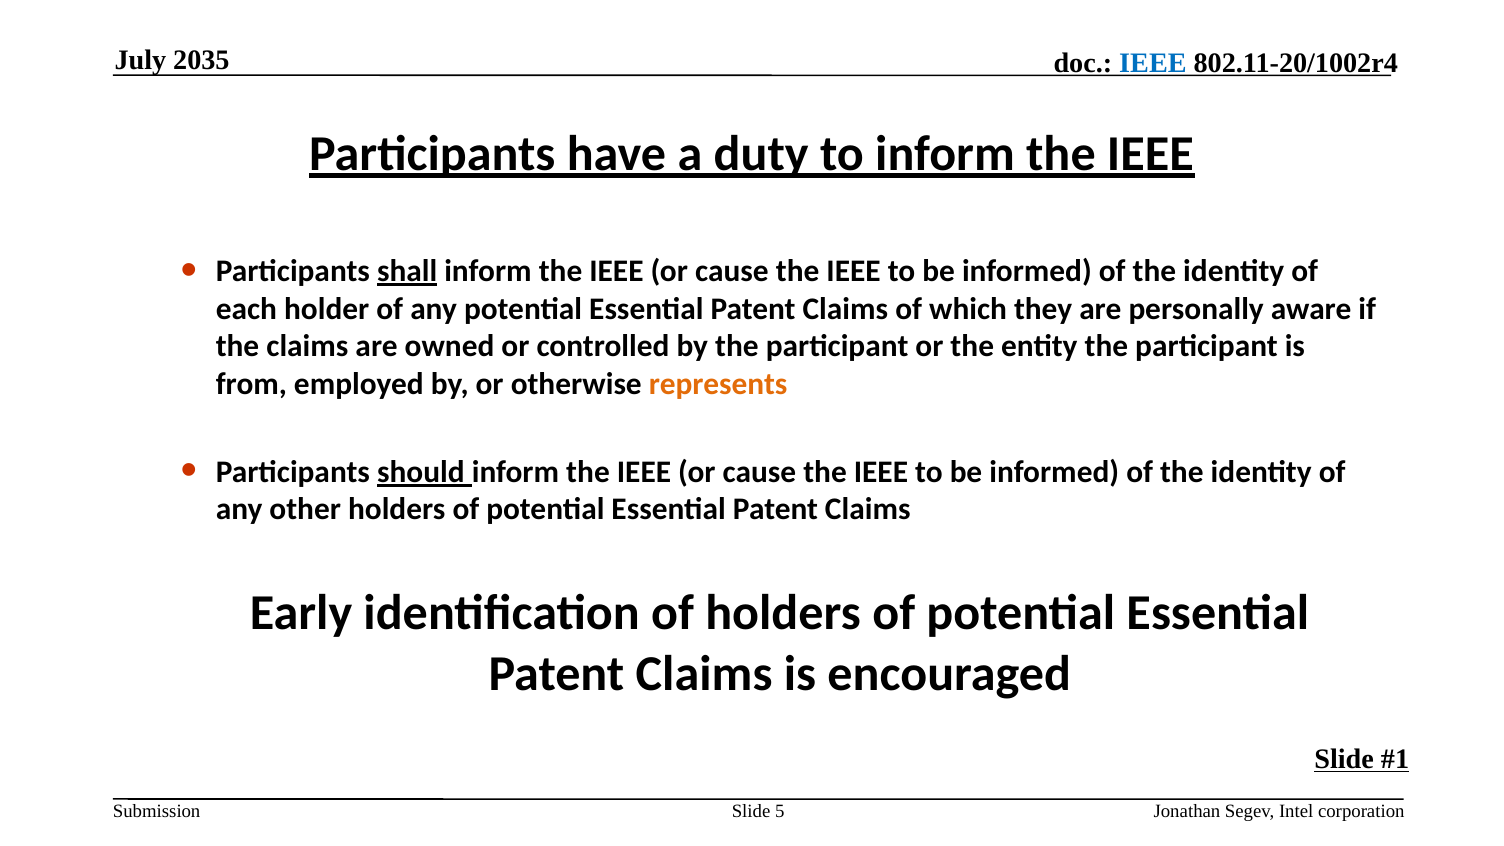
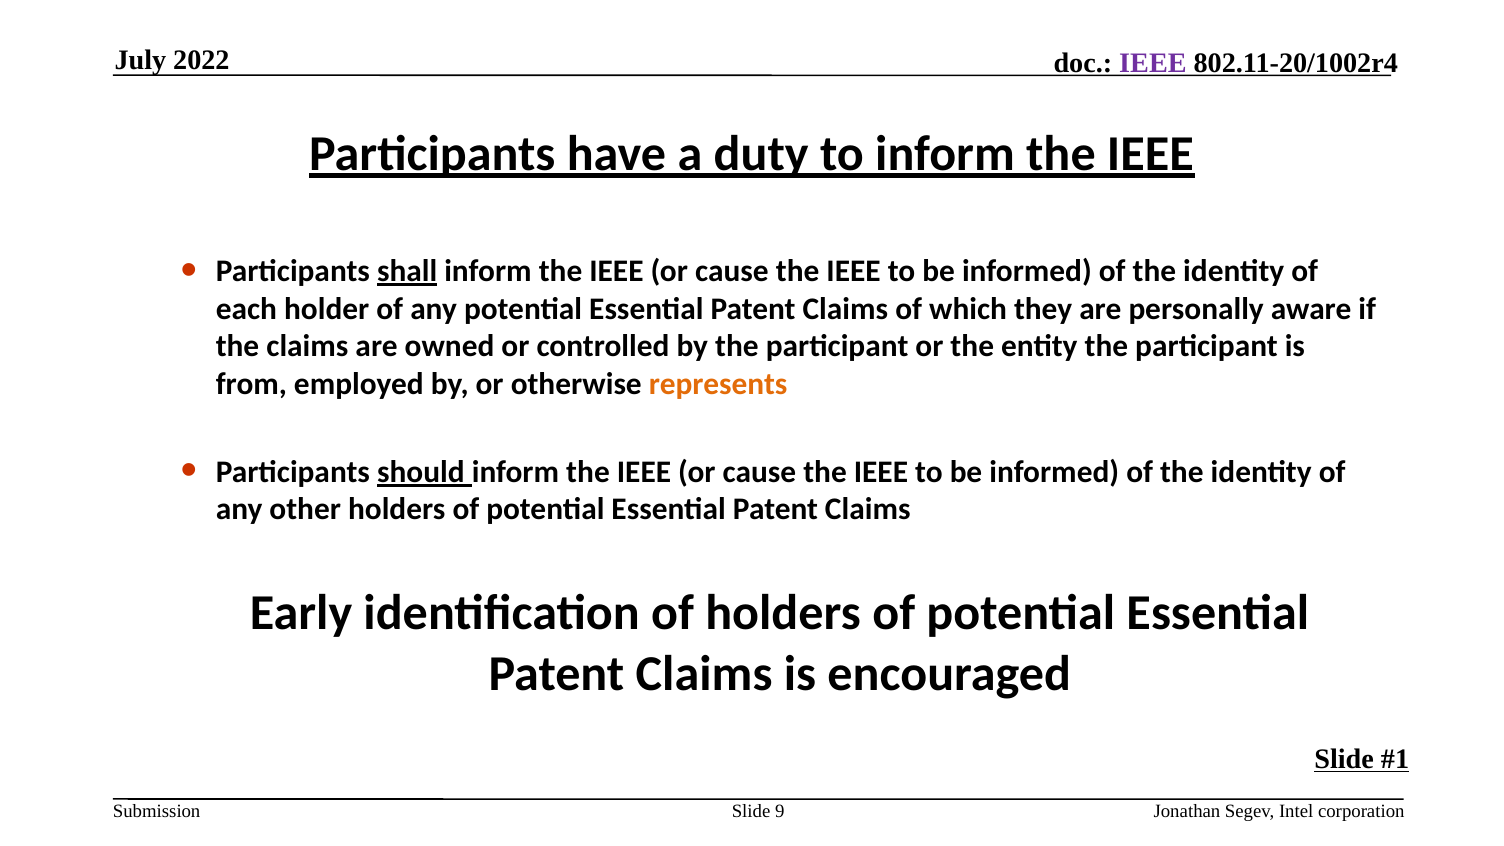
2035: 2035 -> 2022
IEEE at (1153, 63) colour: blue -> purple
5: 5 -> 9
